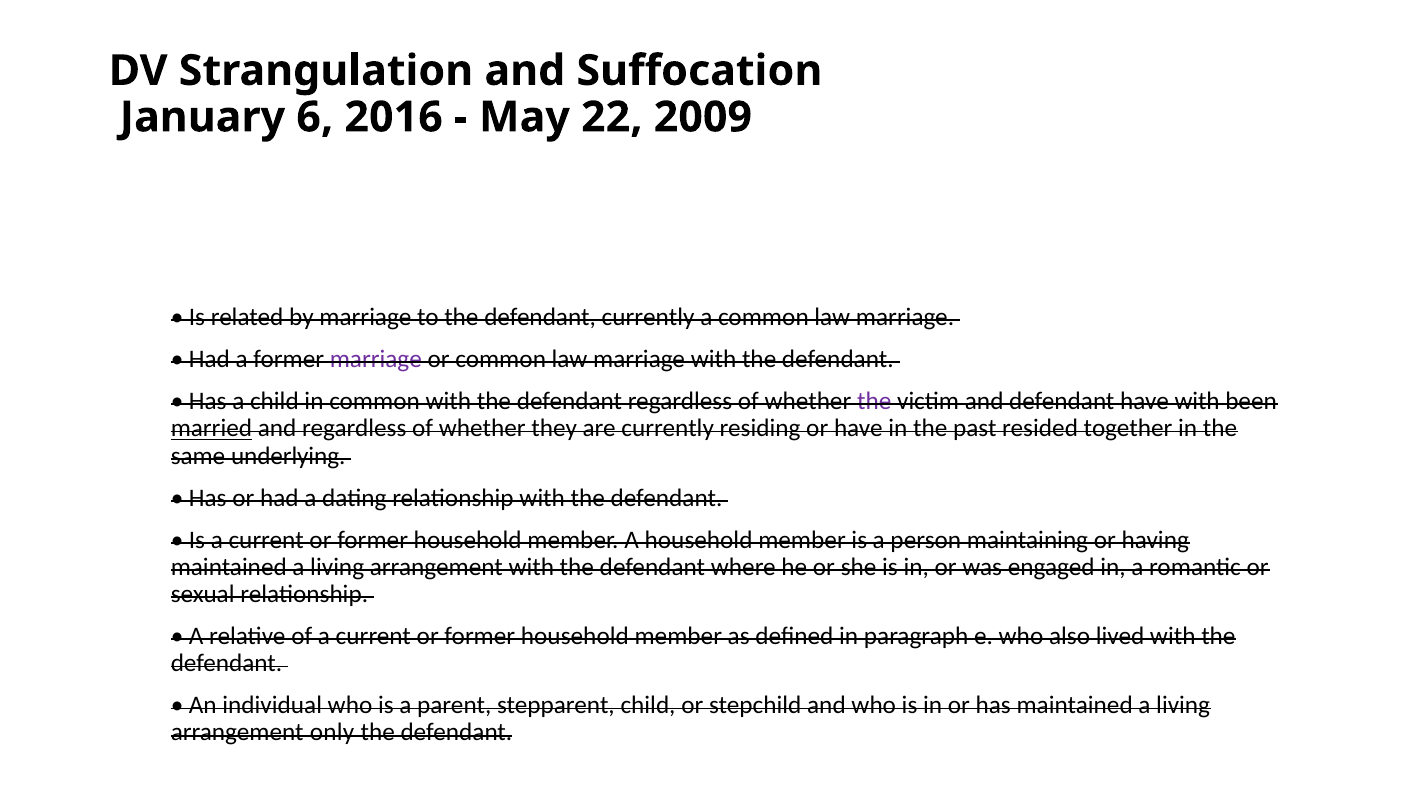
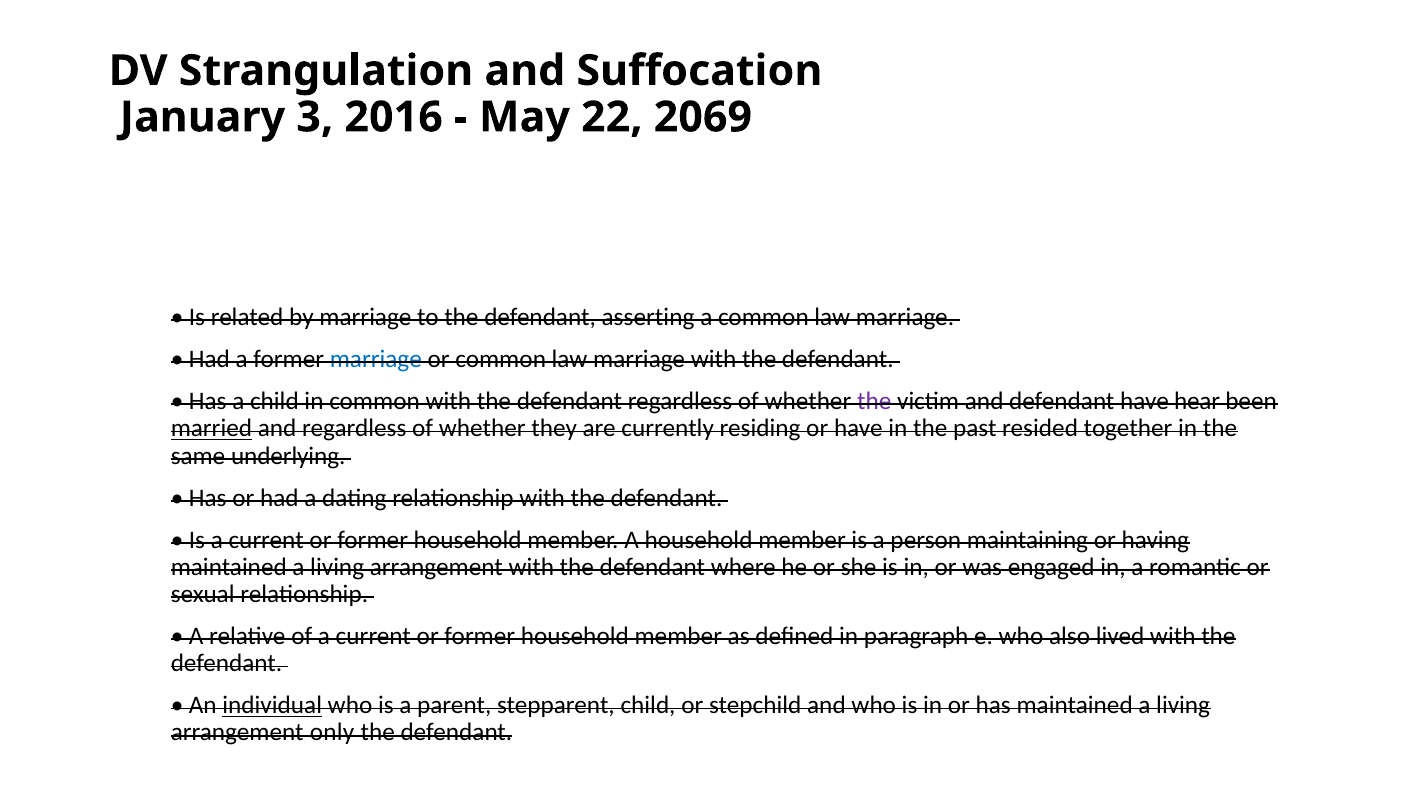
6: 6 -> 3
2009: 2009 -> 2069
defendant currently: currently -> asserting
marriage at (376, 359) colour: purple -> blue
have with: with -> hear
individual underline: none -> present
